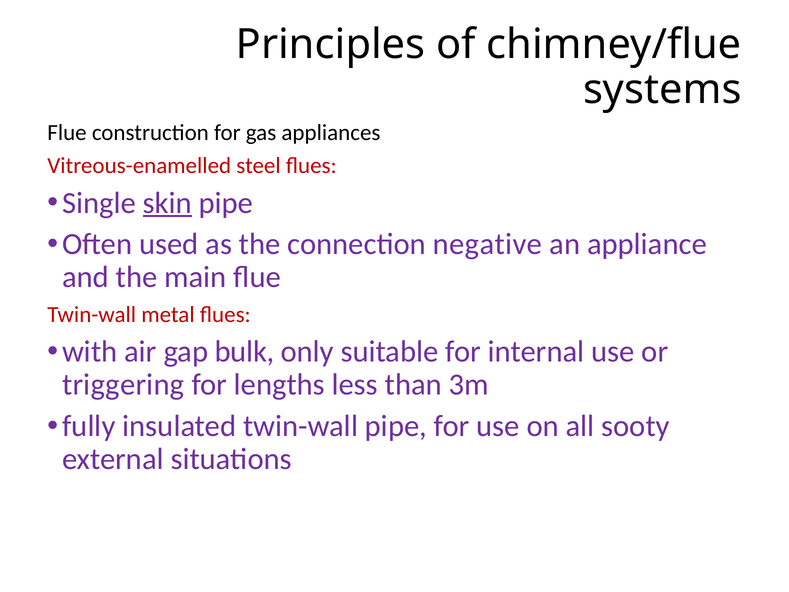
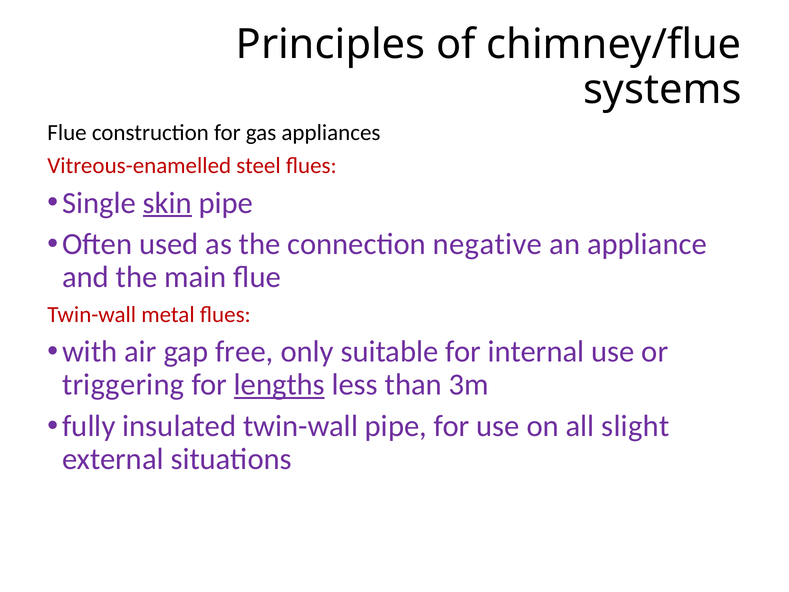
bulk: bulk -> free
lengths underline: none -> present
sooty: sooty -> slight
